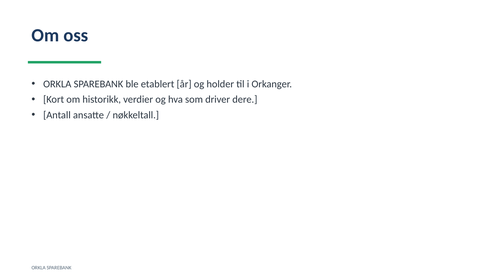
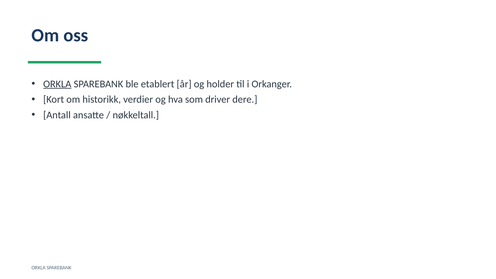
ORKLA at (57, 84) underline: none -> present
